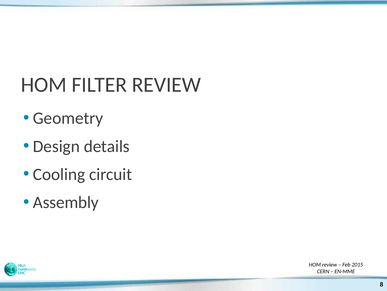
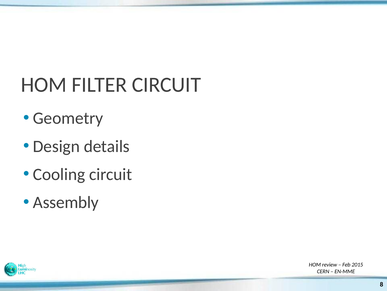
FILTER REVIEW: REVIEW -> CIRCUIT
